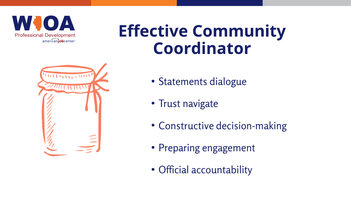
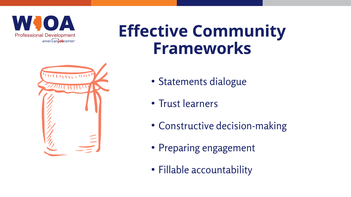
Coordinator: Coordinator -> Frameworks
navigate: navigate -> learners
Official: Official -> Fillable
